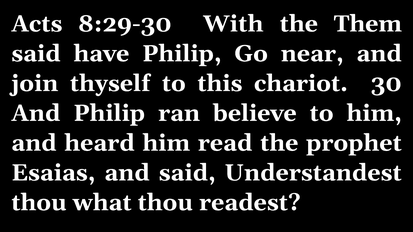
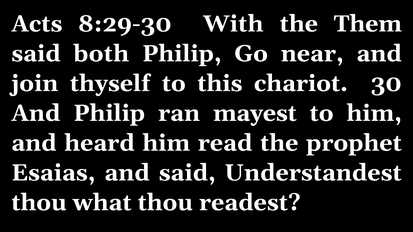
have: have -> both
believe: believe -> mayest
